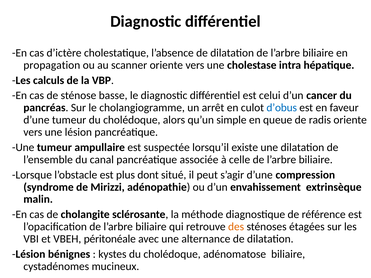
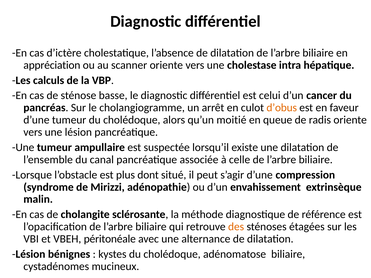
propagation: propagation -> appréciation
d’obus colour: blue -> orange
simple: simple -> moitié
